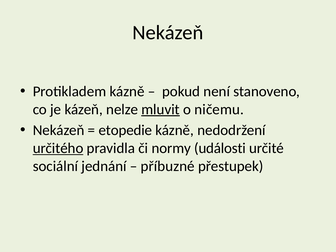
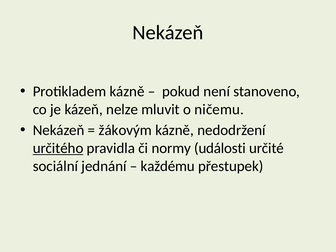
mluvit underline: present -> none
etopedie: etopedie -> žákovým
příbuzné: příbuzné -> každému
